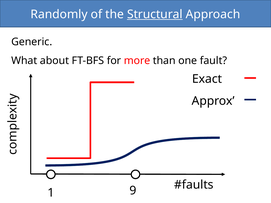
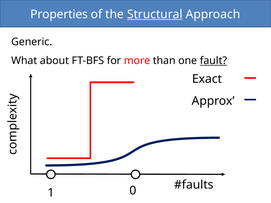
Randomly: Randomly -> Properties
fault underline: none -> present
9: 9 -> 0
